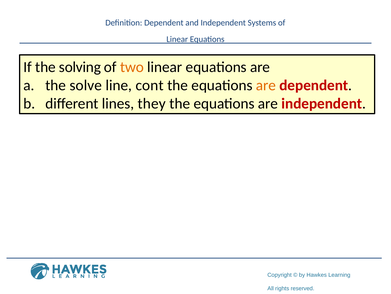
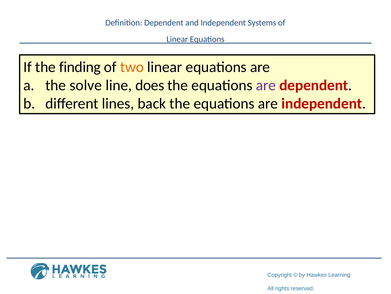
solving: solving -> finding
cont: cont -> does
are at (266, 85) colour: orange -> purple
they: they -> back
